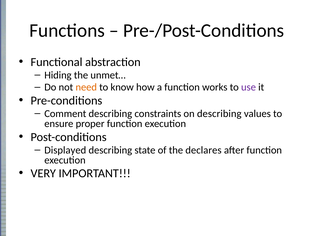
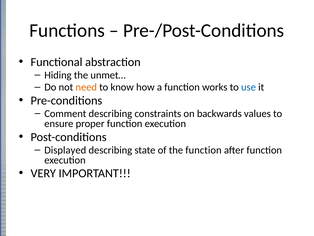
use colour: purple -> blue
on describing: describing -> backwards
the declares: declares -> function
